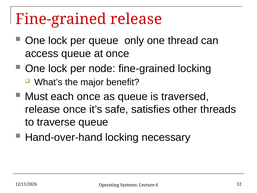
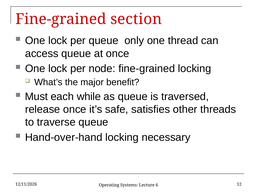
Fine-grained release: release -> section
each once: once -> while
